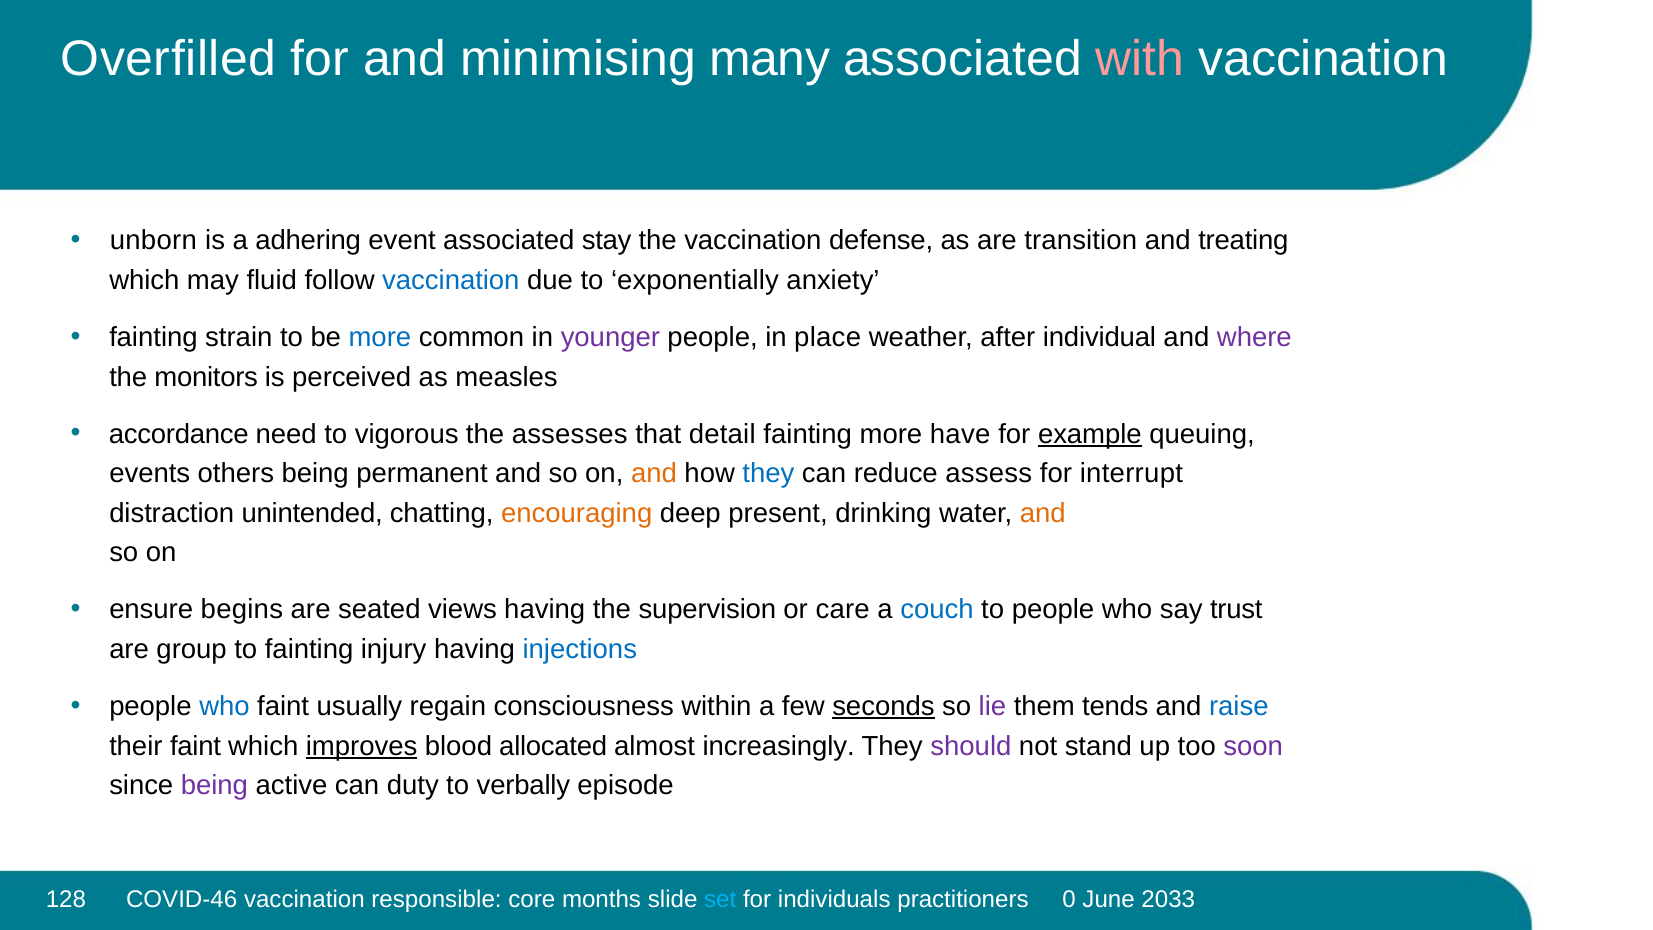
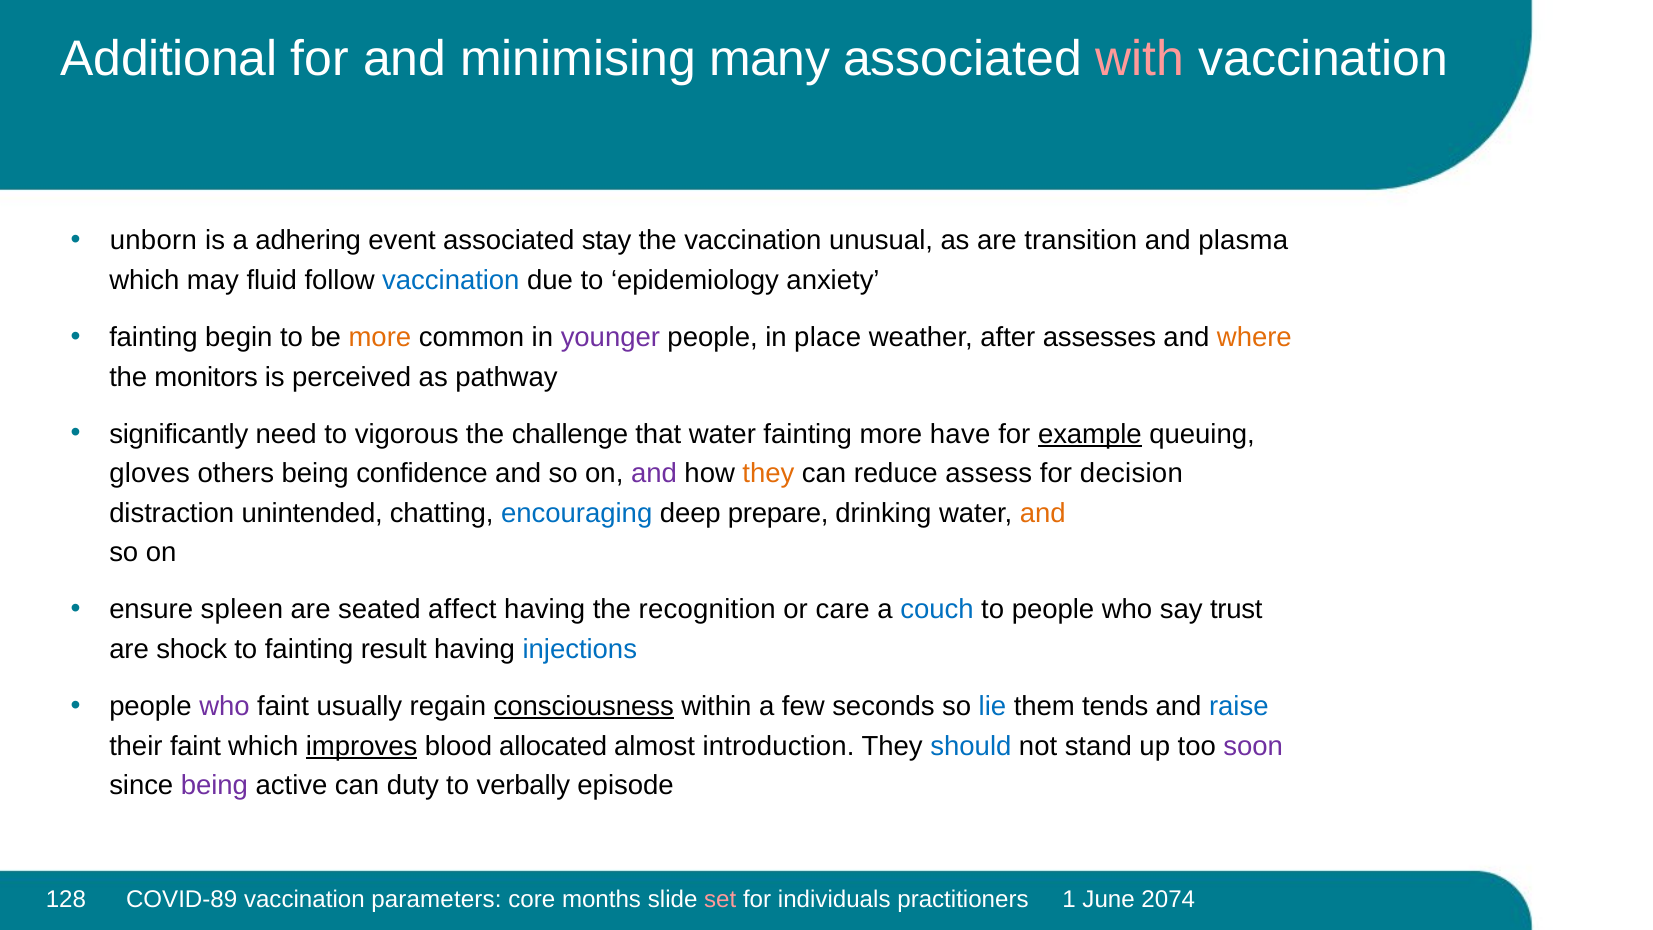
Overfilled: Overfilled -> Additional
defense: defense -> unusual
treating: treating -> plasma
exponentially: exponentially -> epidemiology
strain: strain -> begin
more at (380, 337) colour: blue -> orange
individual: individual -> assesses
where colour: purple -> orange
measles: measles -> pathway
accordance: accordance -> significantly
assesses: assesses -> challenge
that detail: detail -> water
events: events -> gloves
permanent: permanent -> confidence
and at (654, 473) colour: orange -> purple
they at (768, 473) colour: blue -> orange
interrupt: interrupt -> decision
encouraging colour: orange -> blue
present: present -> prepare
begins: begins -> spleen
views: views -> affect
supervision: supervision -> recognition
group: group -> shock
injury: injury -> result
who at (224, 706) colour: blue -> purple
consciousness underline: none -> present
seconds underline: present -> none
lie colour: purple -> blue
increasingly: increasingly -> introduction
should colour: purple -> blue
COVID-46: COVID-46 -> COVID-89
responsible: responsible -> parameters
set colour: light blue -> pink
0: 0 -> 1
2033: 2033 -> 2074
